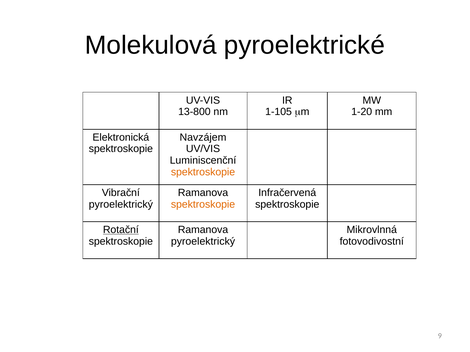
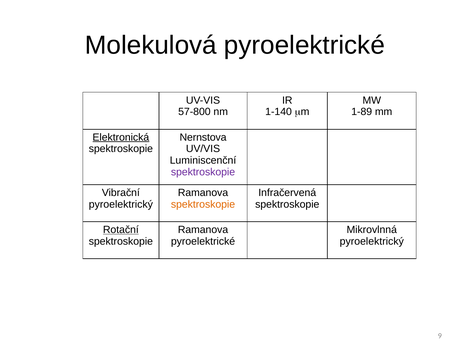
13-800: 13-800 -> 57-800
1-105: 1-105 -> 1-140
1-20: 1-20 -> 1-89
Elektronická underline: none -> present
Navzájem: Navzájem -> Nernstova
spektroskopie at (203, 172) colour: orange -> purple
pyroelektrický at (203, 242): pyroelektrický -> pyroelektrické
fotovodivostní at (372, 242): fotovodivostní -> pyroelektrický
